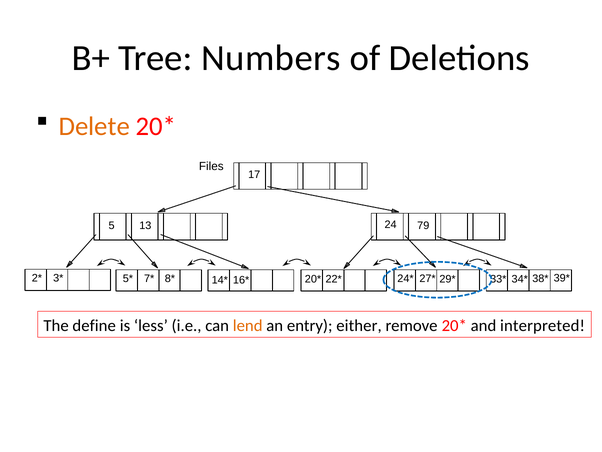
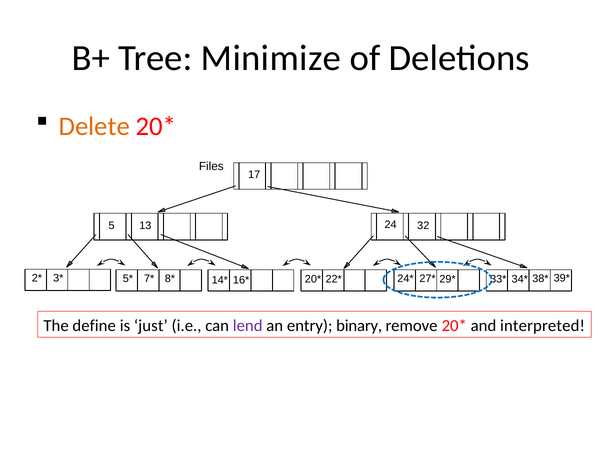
Numbers: Numbers -> Minimize
79: 79 -> 32
less: less -> just
lend colour: orange -> purple
either: either -> binary
